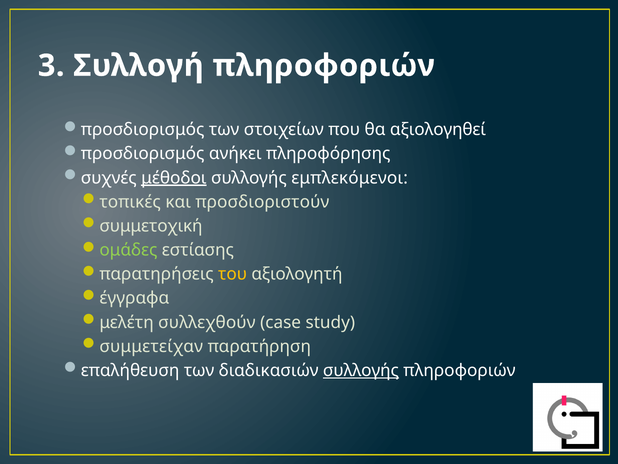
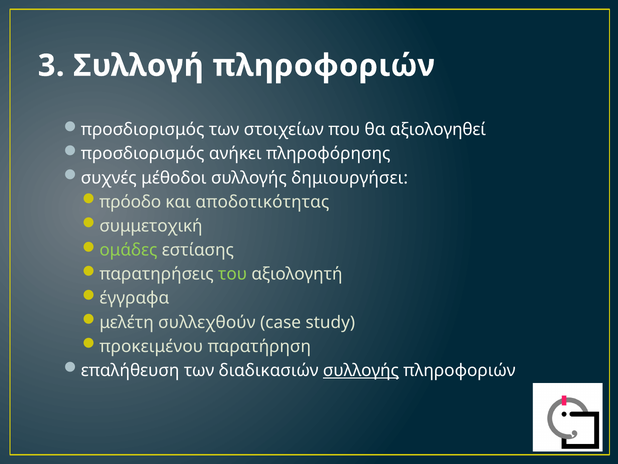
μέθοδοι underline: present -> none
εμπλεκόμενοι: εμπλεκόμενοι -> δημιουργήσει
τοπικές: τοπικές -> πρόοδο
προσδιοριστούν: προσδιοριστούν -> αποδοτικότητας
του colour: yellow -> light green
συμμετείχαν: συμμετείχαν -> προκειμένου
